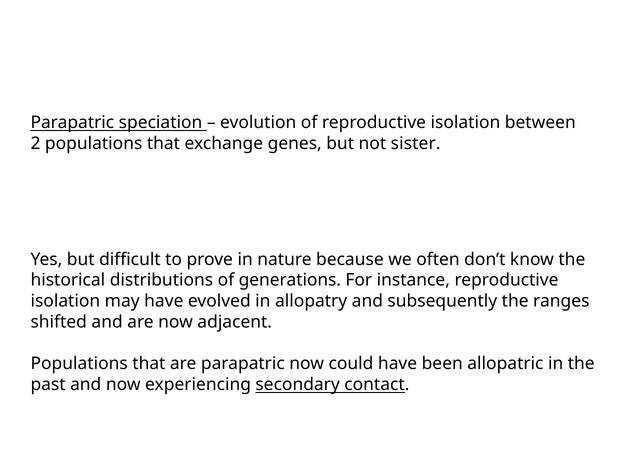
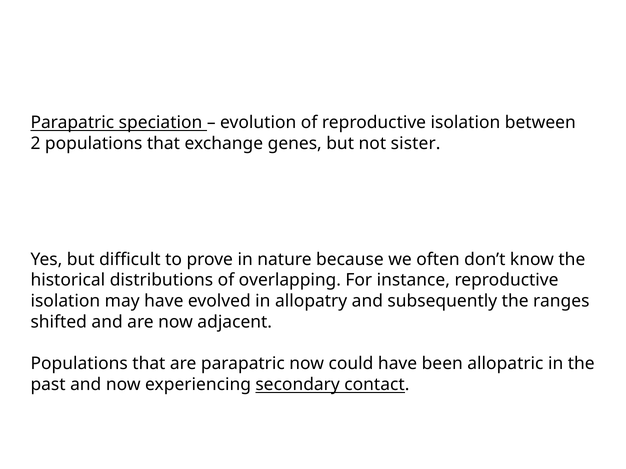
generations: generations -> overlapping
